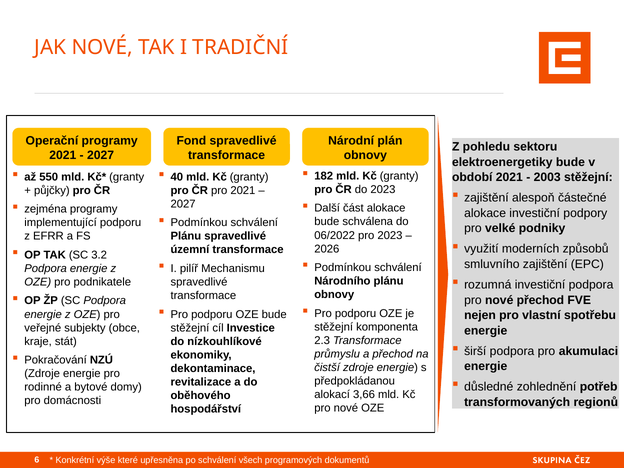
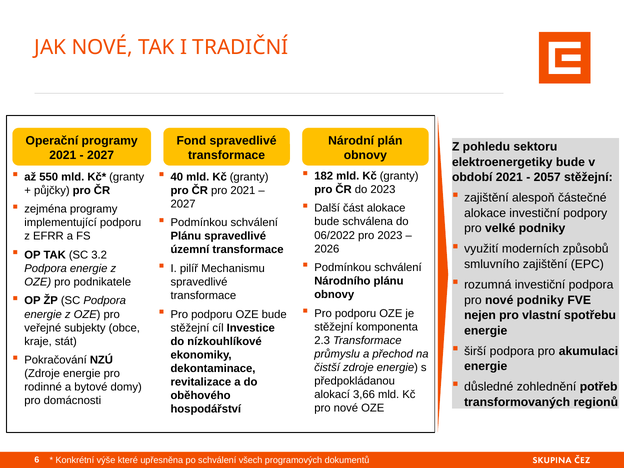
2003: 2003 -> 2057
nové přechod: přechod -> podniky
